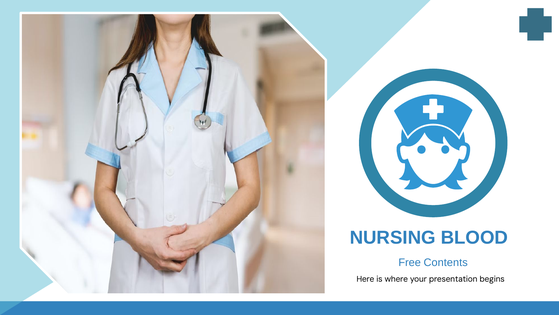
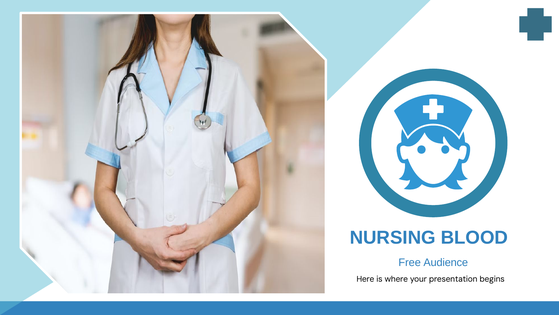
Contents: Contents -> Audience
